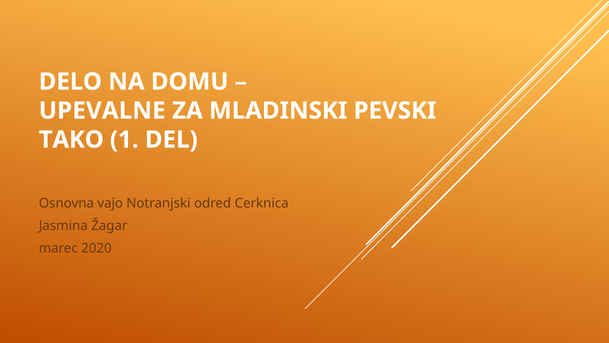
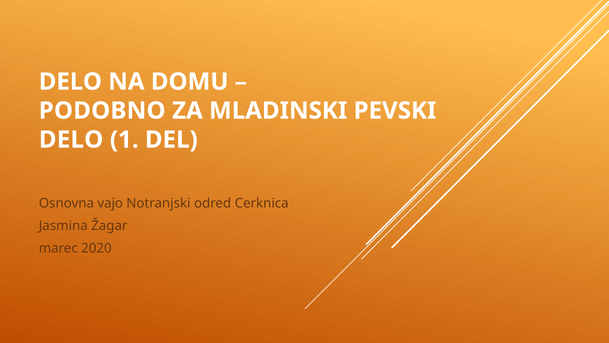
UPEVALNE: UPEVALNE -> PODOBNO
TAKO at (71, 139): TAKO -> DELO
